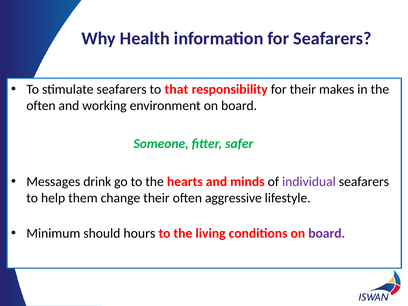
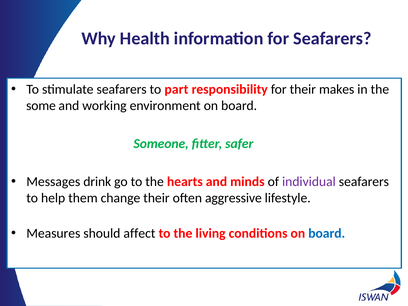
that: that -> part
often at (41, 106): often -> some
Minimum: Minimum -> Measures
hours: hours -> affect
board at (327, 233) colour: purple -> blue
